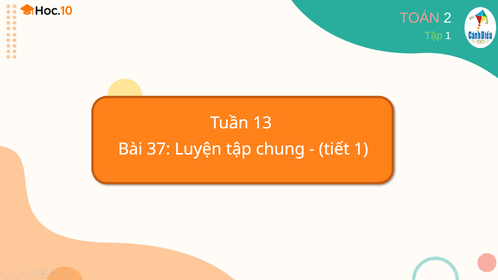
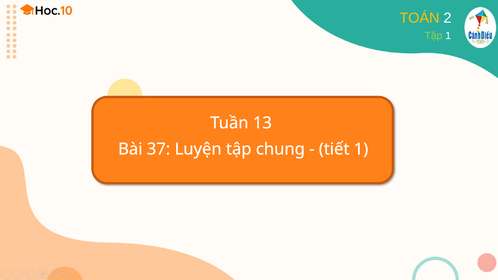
TOÁN colour: pink -> yellow
